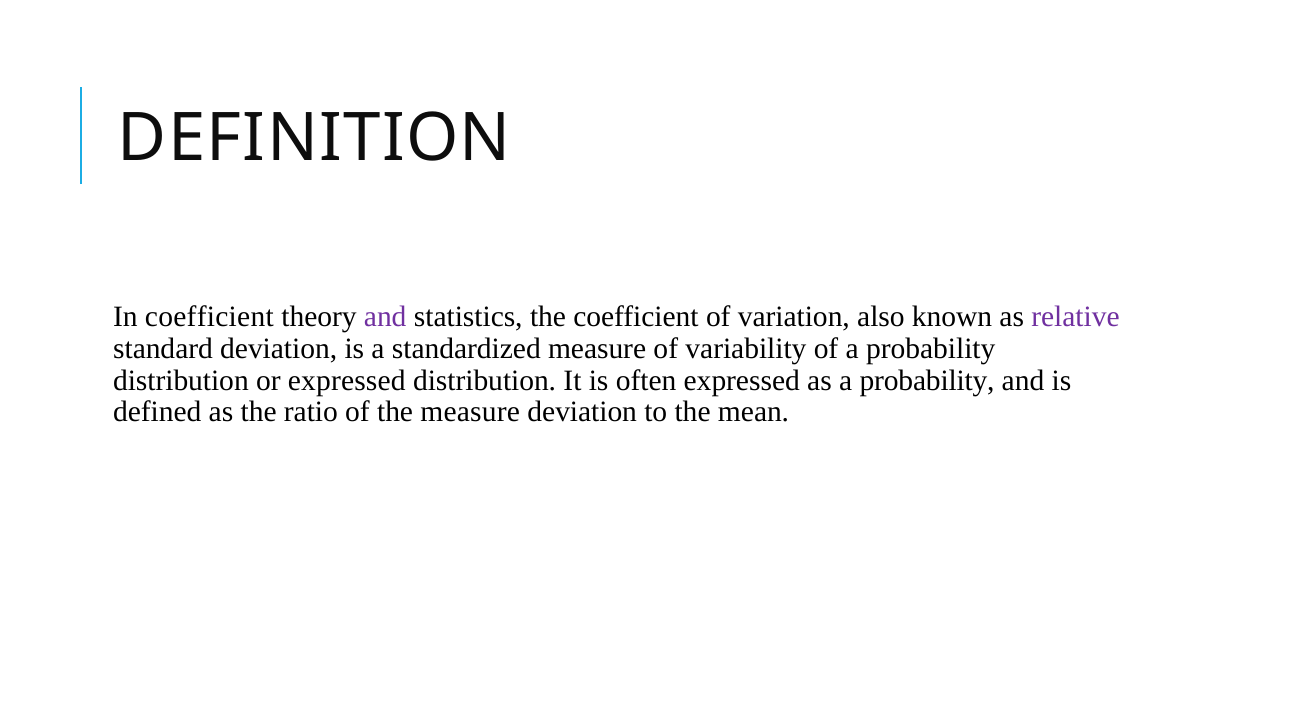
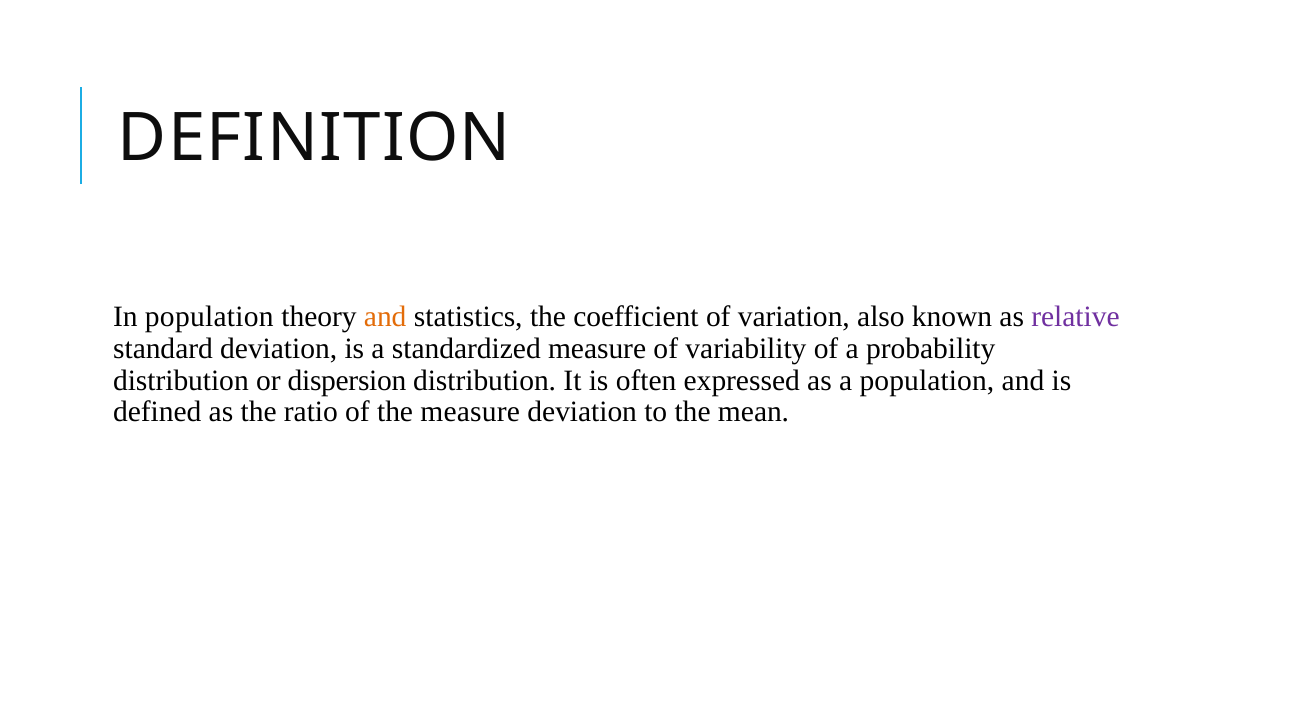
In coefficient: coefficient -> population
and at (385, 317) colour: purple -> orange
or expressed: expressed -> dispersion
as a probability: probability -> population
